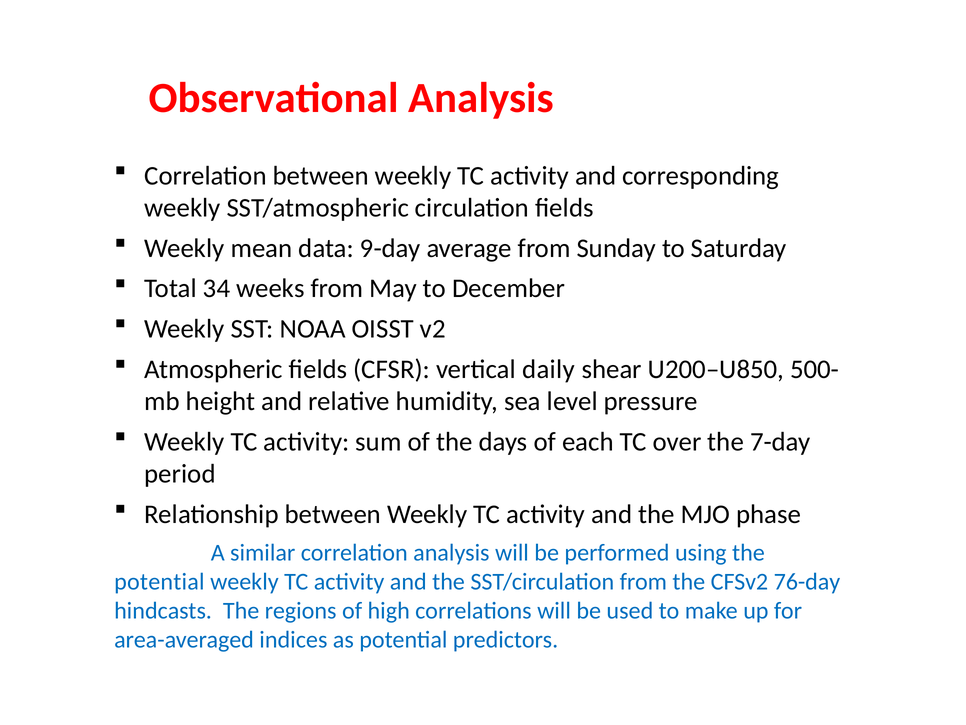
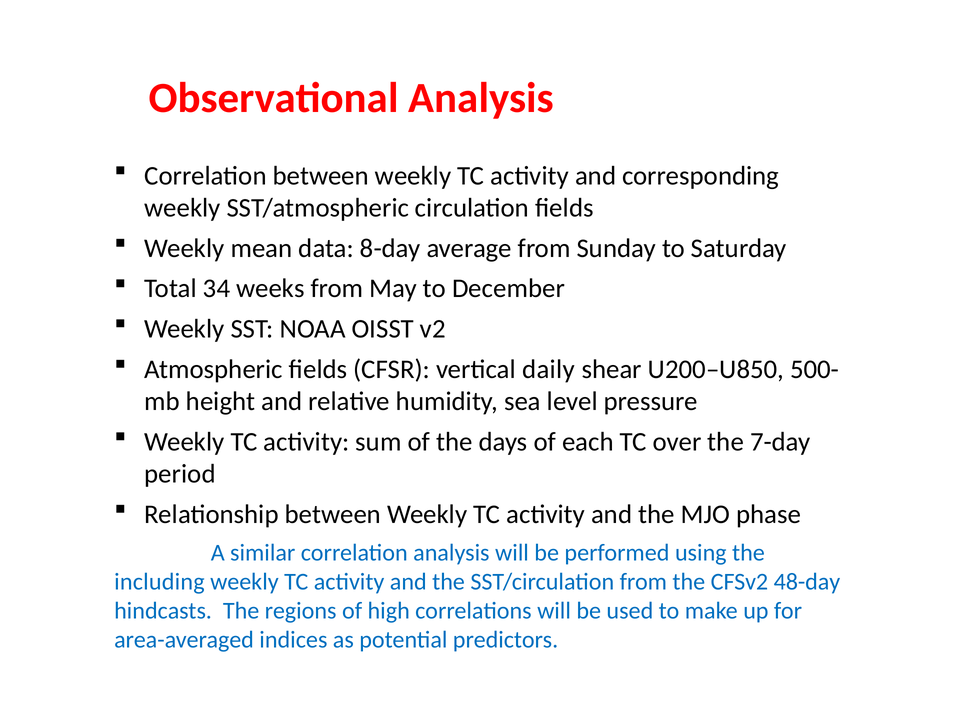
9-day: 9-day -> 8-day
potential at (159, 581): potential -> including
76-day: 76-day -> 48-day
